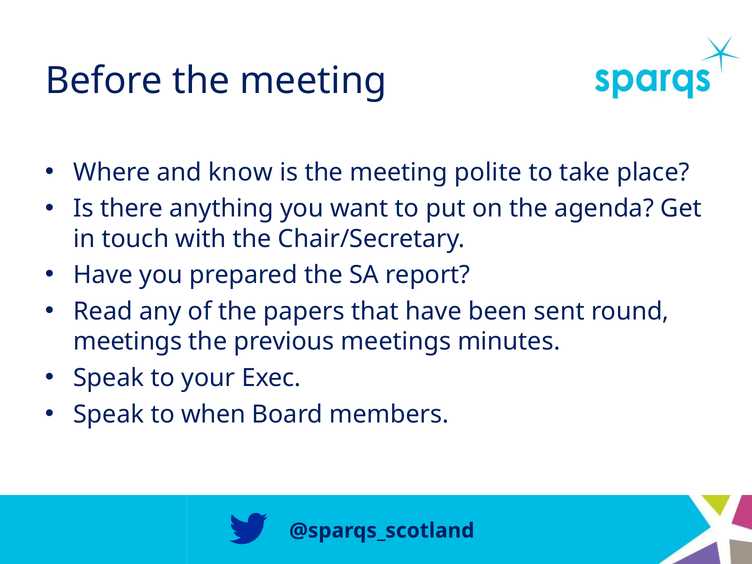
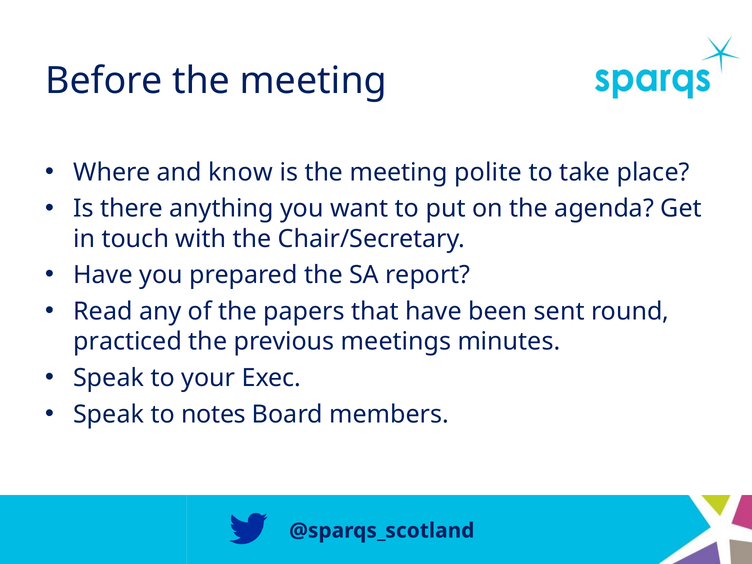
meetings at (128, 342): meetings -> practiced
when: when -> notes
